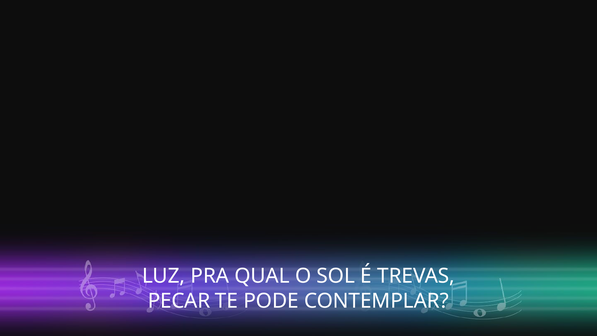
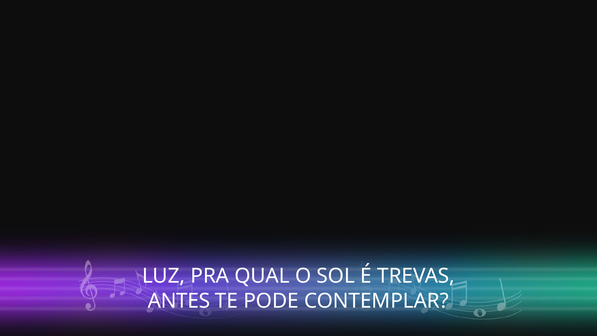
PECAR: PECAR -> ANTES
